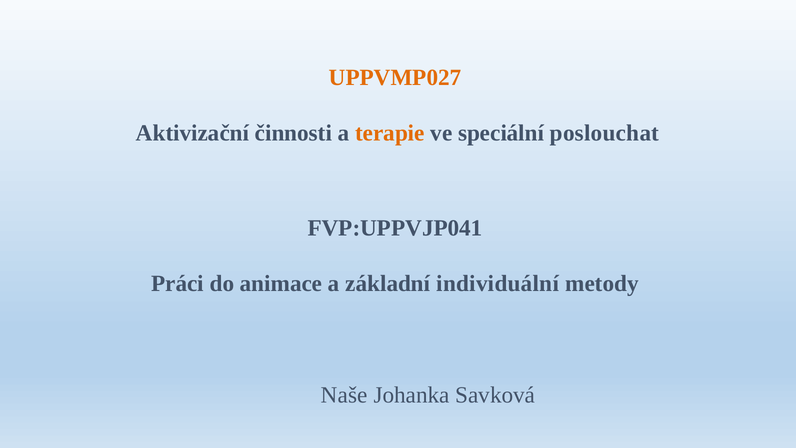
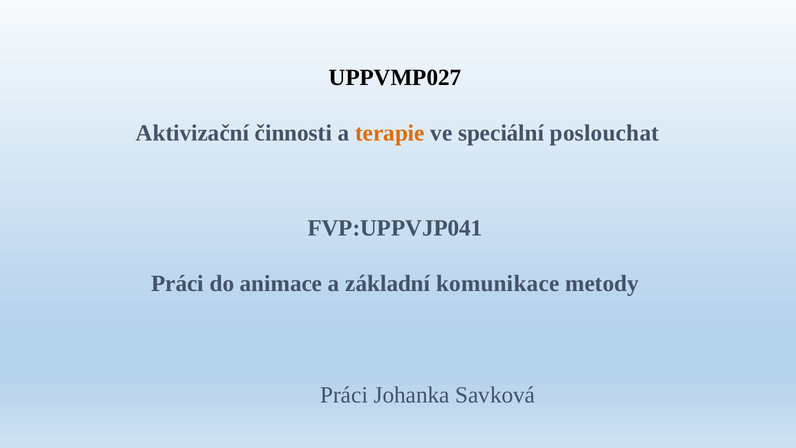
UPPVMP027 colour: orange -> black
individuální: individuální -> komunikace
Naše at (344, 395): Naše -> Práci
